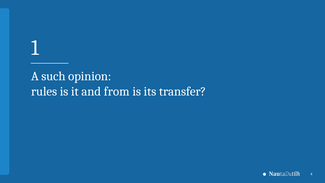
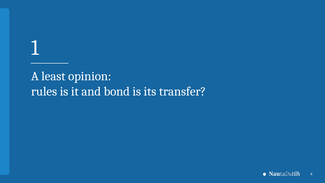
such: such -> least
from: from -> bond
